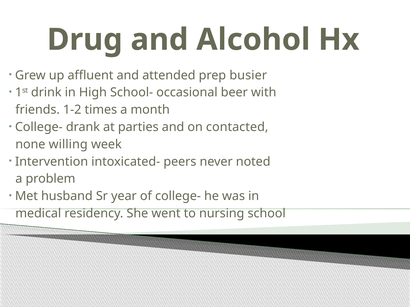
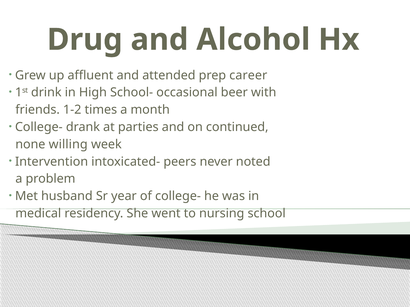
busier: busier -> career
contacted: contacted -> continued
